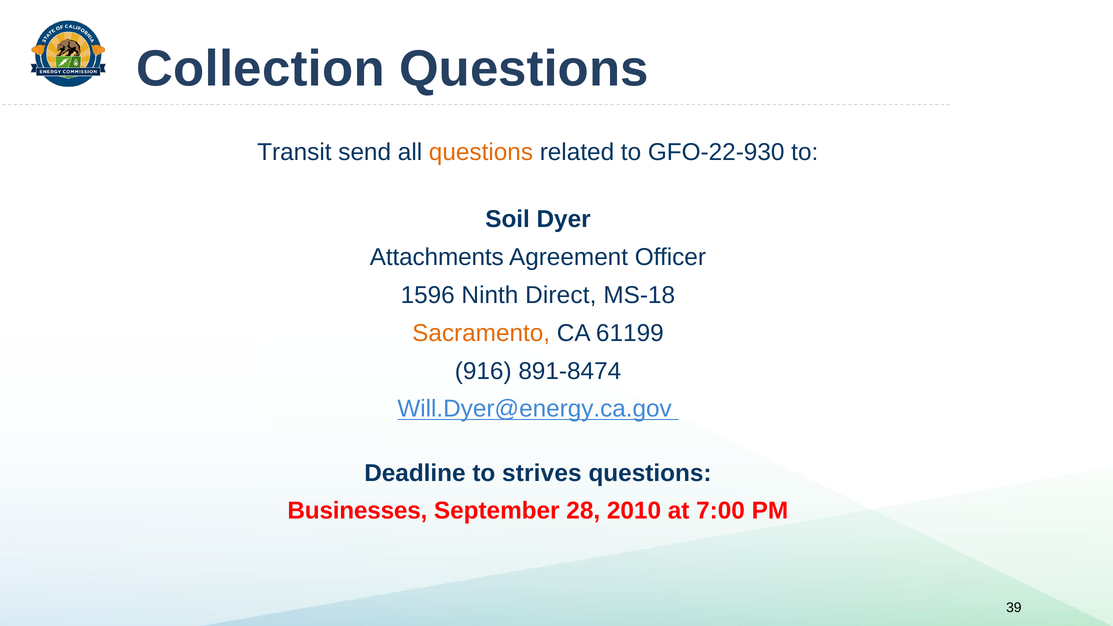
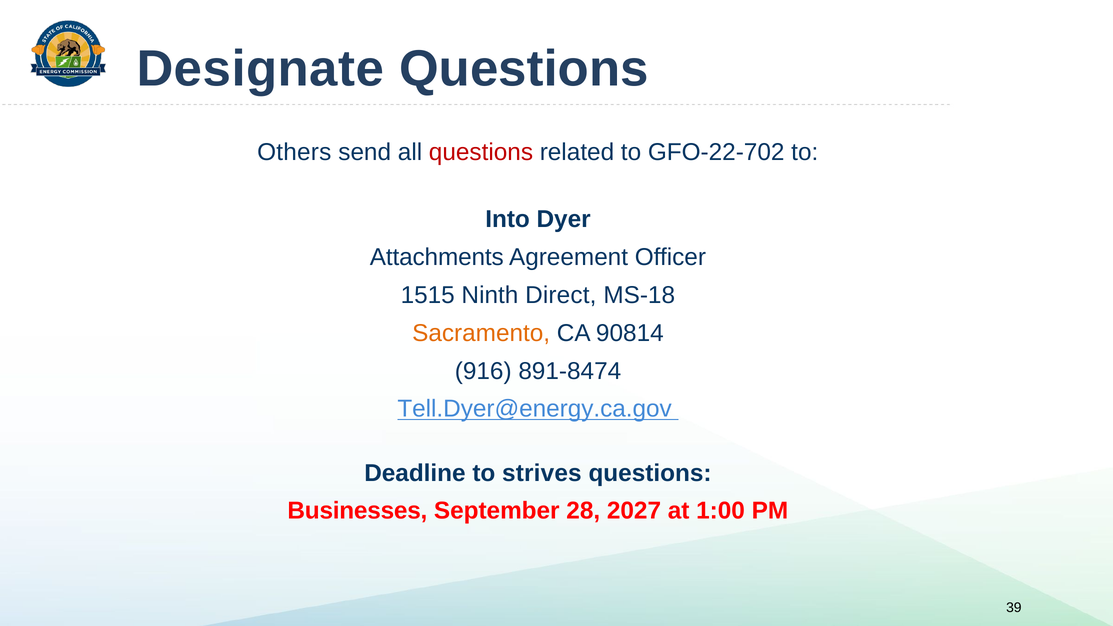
Collection: Collection -> Designate
Transit: Transit -> Others
questions at (481, 152) colour: orange -> red
GFO-22-930: GFO-22-930 -> GFO-22-702
Soil: Soil -> Into
1596: 1596 -> 1515
61199: 61199 -> 90814
Will.Dyer@energy.ca.gov: Will.Dyer@energy.ca.gov -> Tell.Dyer@energy.ca.gov
2010: 2010 -> 2027
7:00: 7:00 -> 1:00
